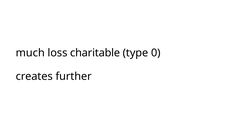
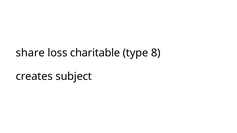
much: much -> share
0: 0 -> 8
further: further -> subject
